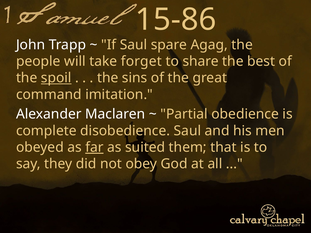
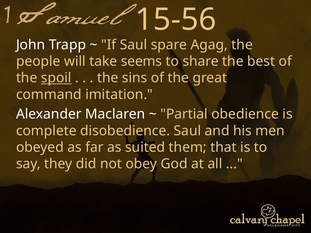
15-86: 15-86 -> 15-56
forget: forget -> seems
far underline: present -> none
